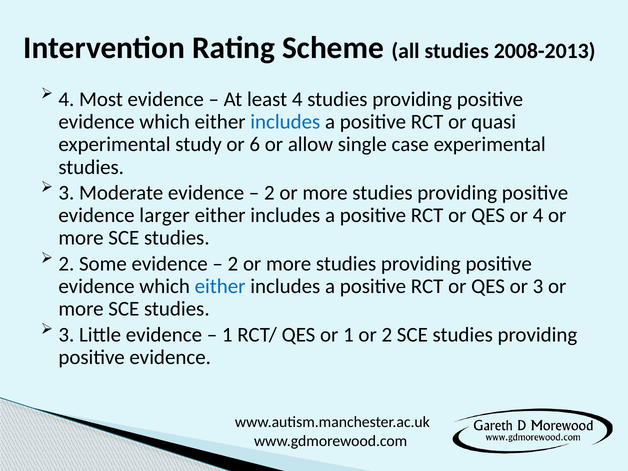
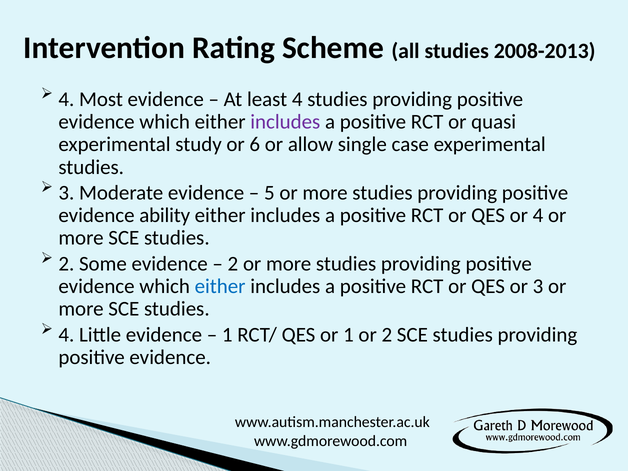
includes at (285, 122) colour: blue -> purple
2 at (269, 193): 2 -> 5
larger: larger -> ability
3 at (66, 335): 3 -> 4
